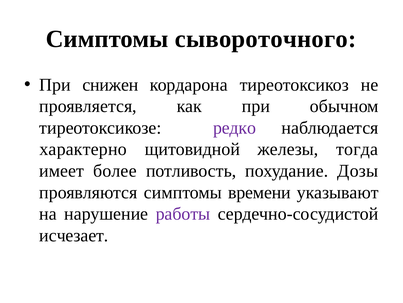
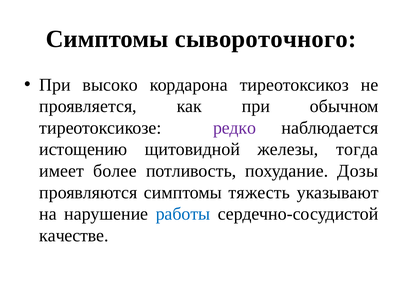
снижен: снижен -> высоко
характерно: характерно -> истощению
времени: времени -> тяжесть
работы colour: purple -> blue
исчезает: исчезает -> качестве
